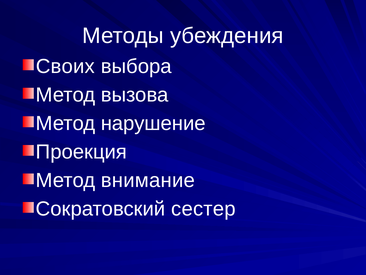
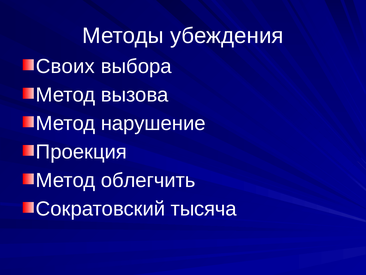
внимание: внимание -> облегчить
сестер: сестер -> тысяча
